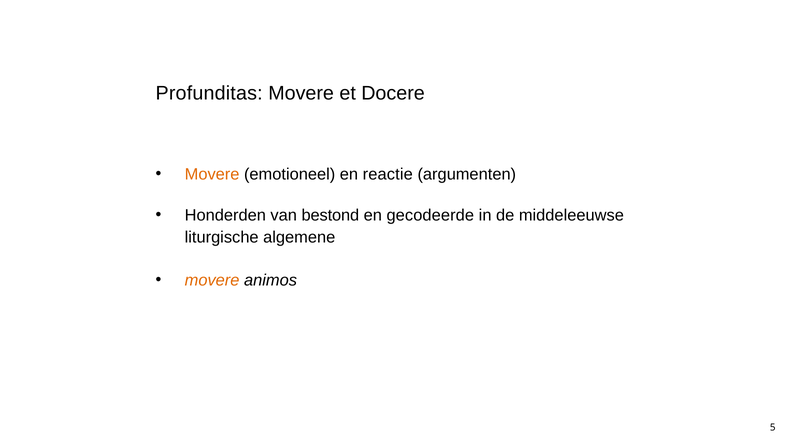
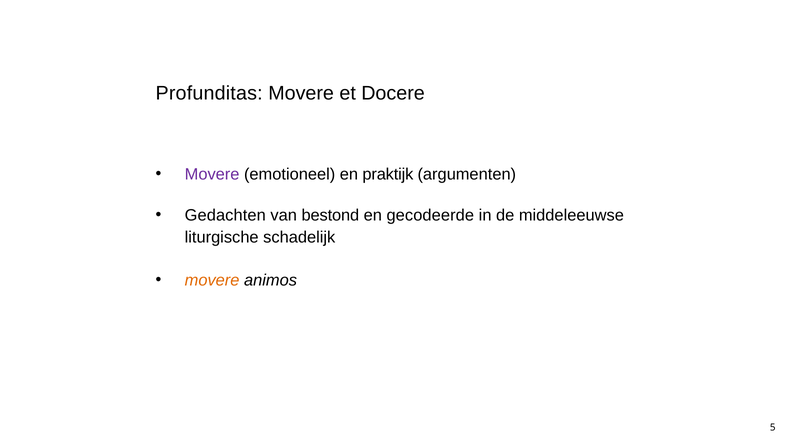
Movere at (212, 174) colour: orange -> purple
reactie: reactie -> praktijk
Honderden: Honderden -> Gedachten
algemene: algemene -> schadelijk
